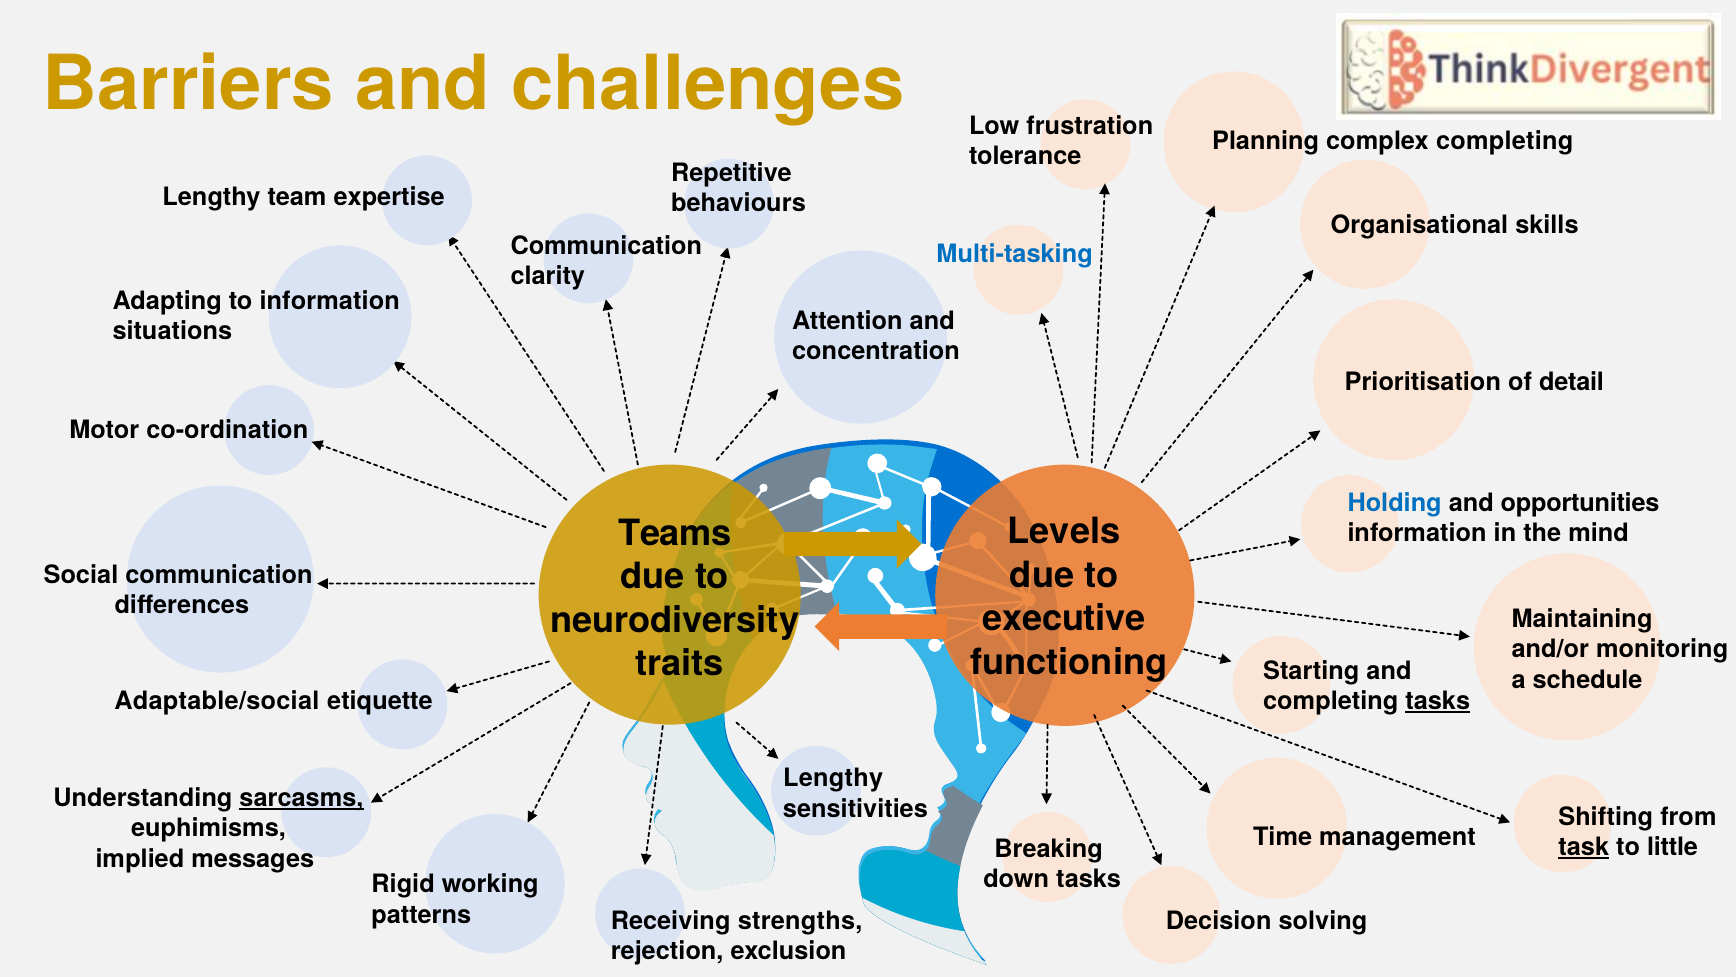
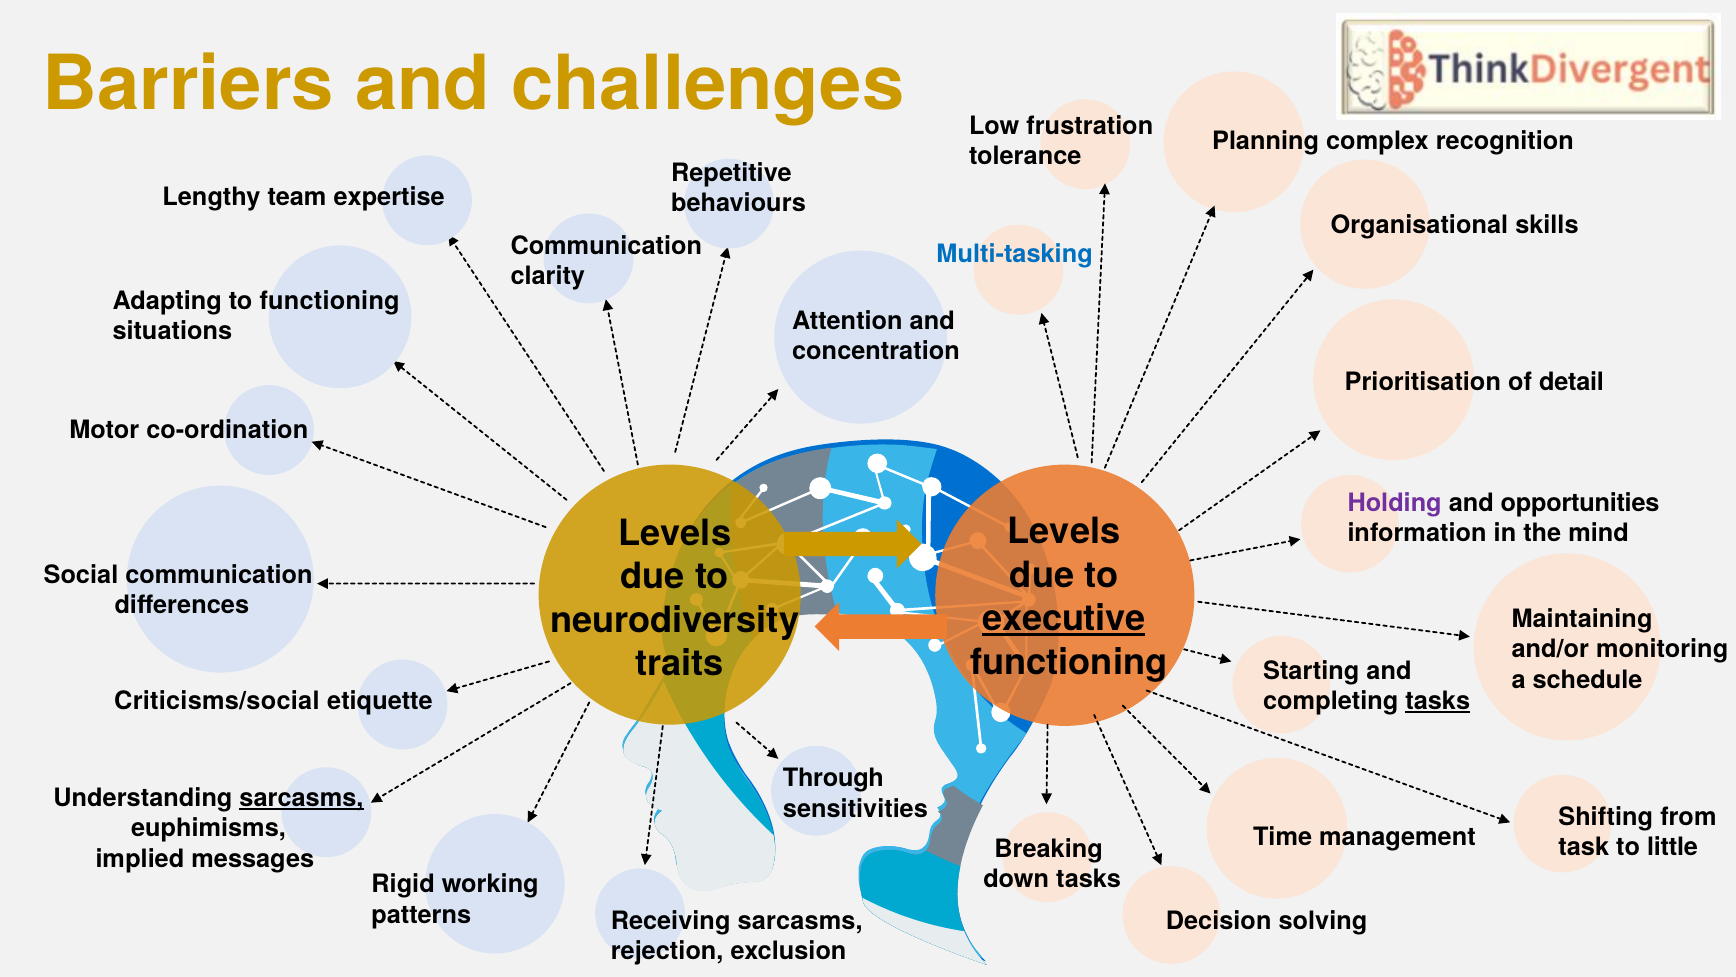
complex completing: completing -> recognition
to information: information -> functioning
Holding colour: blue -> purple
Teams at (675, 533): Teams -> Levels
executive underline: none -> present
Adaptable/social: Adaptable/social -> Criticisms/social
Lengthy at (833, 778): Lengthy -> Through
task underline: present -> none
Receiving strengths: strengths -> sarcasms
